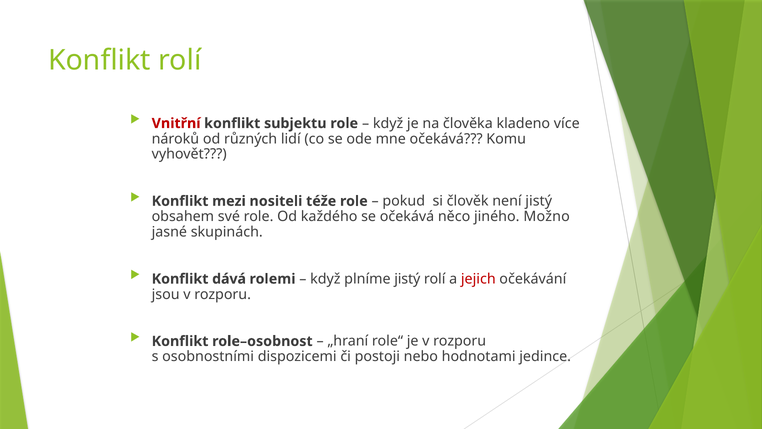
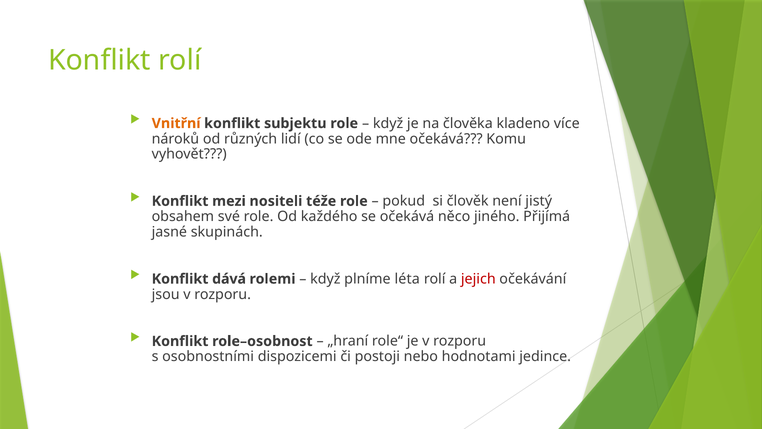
Vnitřní colour: red -> orange
Možno: Možno -> Přijímá
plníme jistý: jistý -> léta
